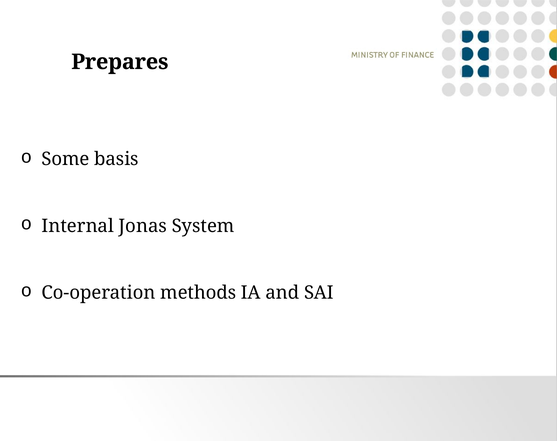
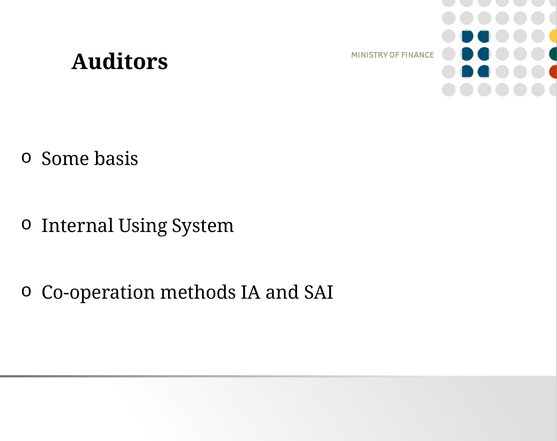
Prepares: Prepares -> Auditors
Jonas: Jonas -> Using
